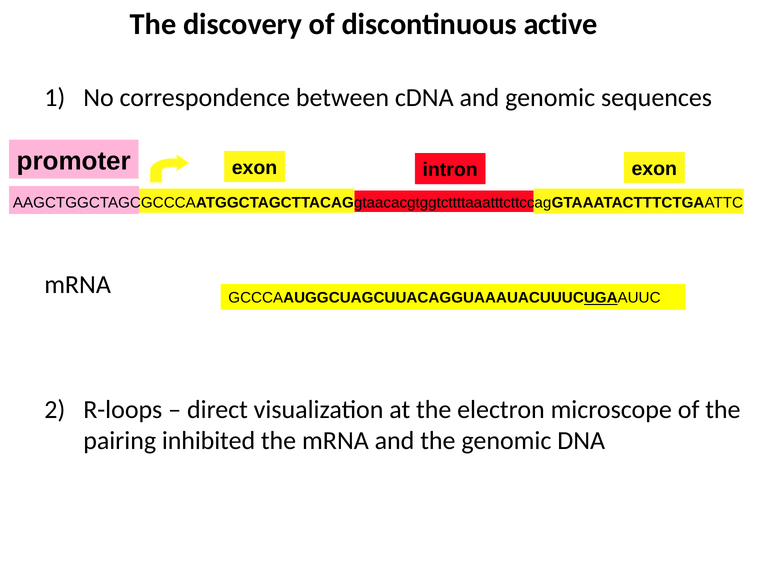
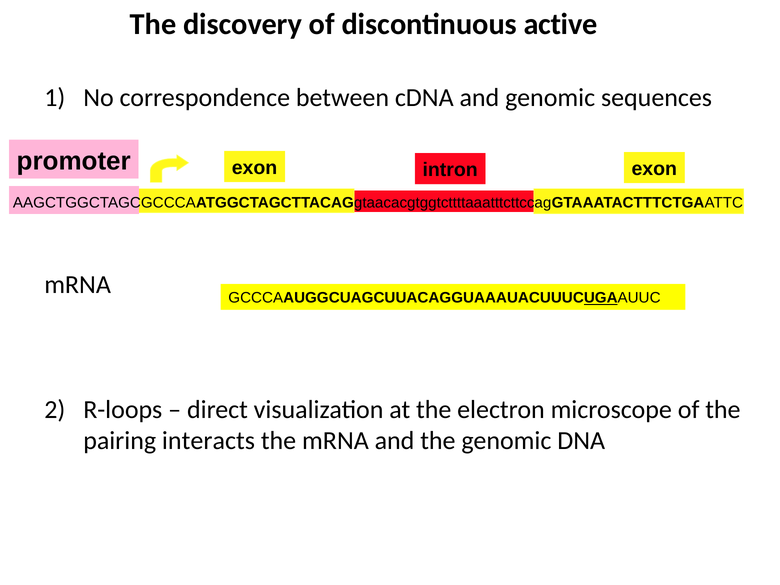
inhibited: inhibited -> interacts
